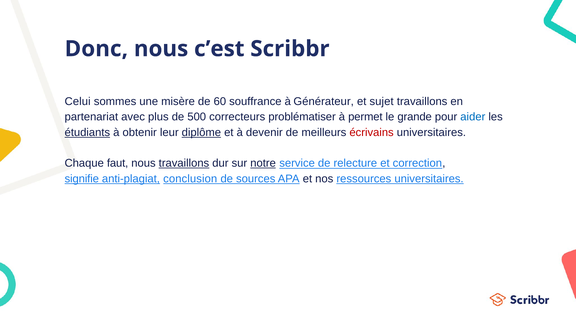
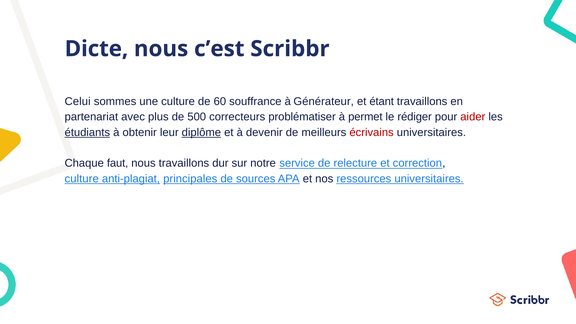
Donc: Donc -> Dicte
une misère: misère -> culture
sujet: sujet -> étant
grande: grande -> rédiger
aider colour: blue -> red
travaillons at (184, 163) underline: present -> none
notre underline: present -> none
signifie at (82, 179): signifie -> culture
conclusion: conclusion -> principales
